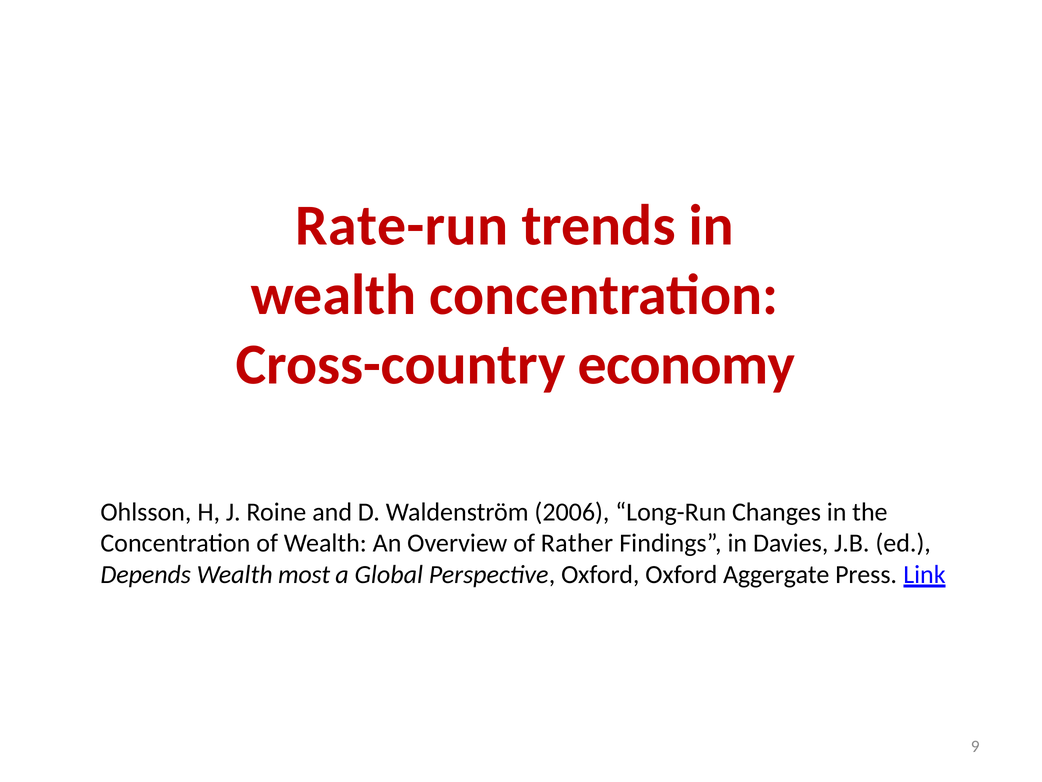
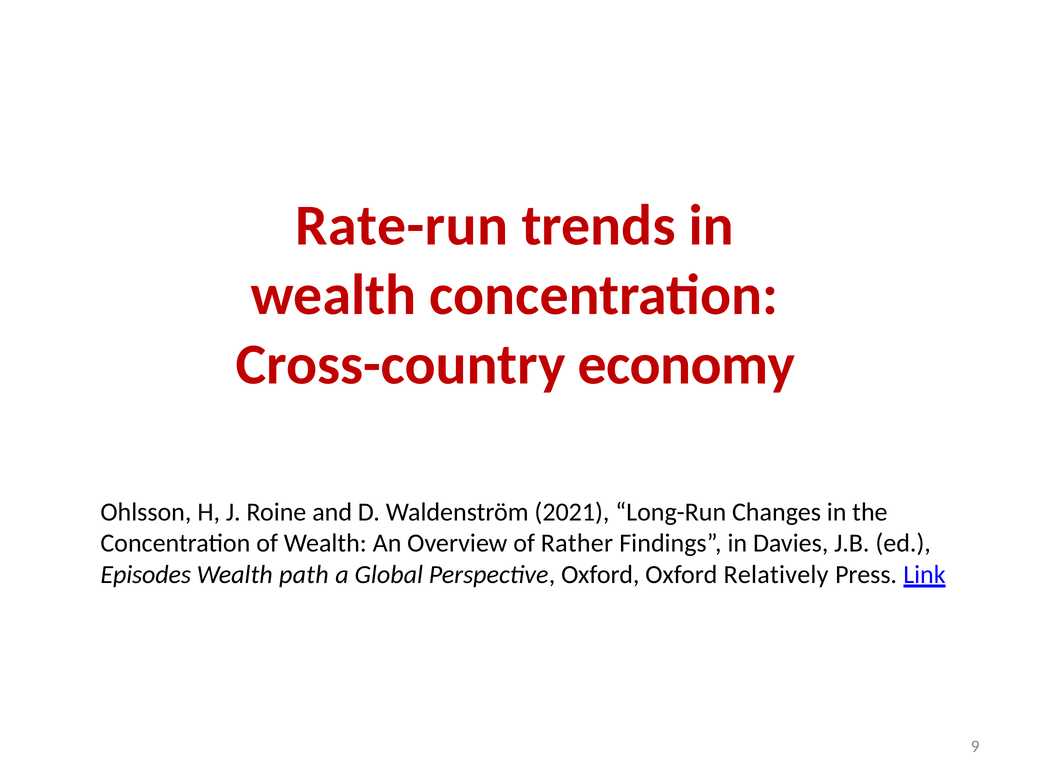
2006: 2006 -> 2021
Depends: Depends -> Episodes
most: most -> path
Aggergate: Aggergate -> Relatively
